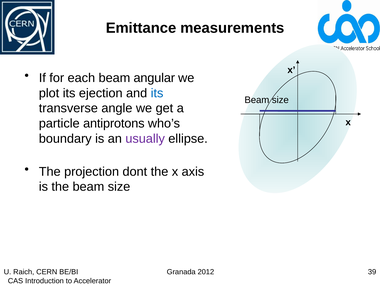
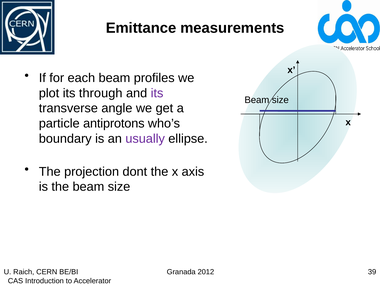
angular: angular -> profiles
ejection: ejection -> through
its at (157, 93) colour: blue -> purple
